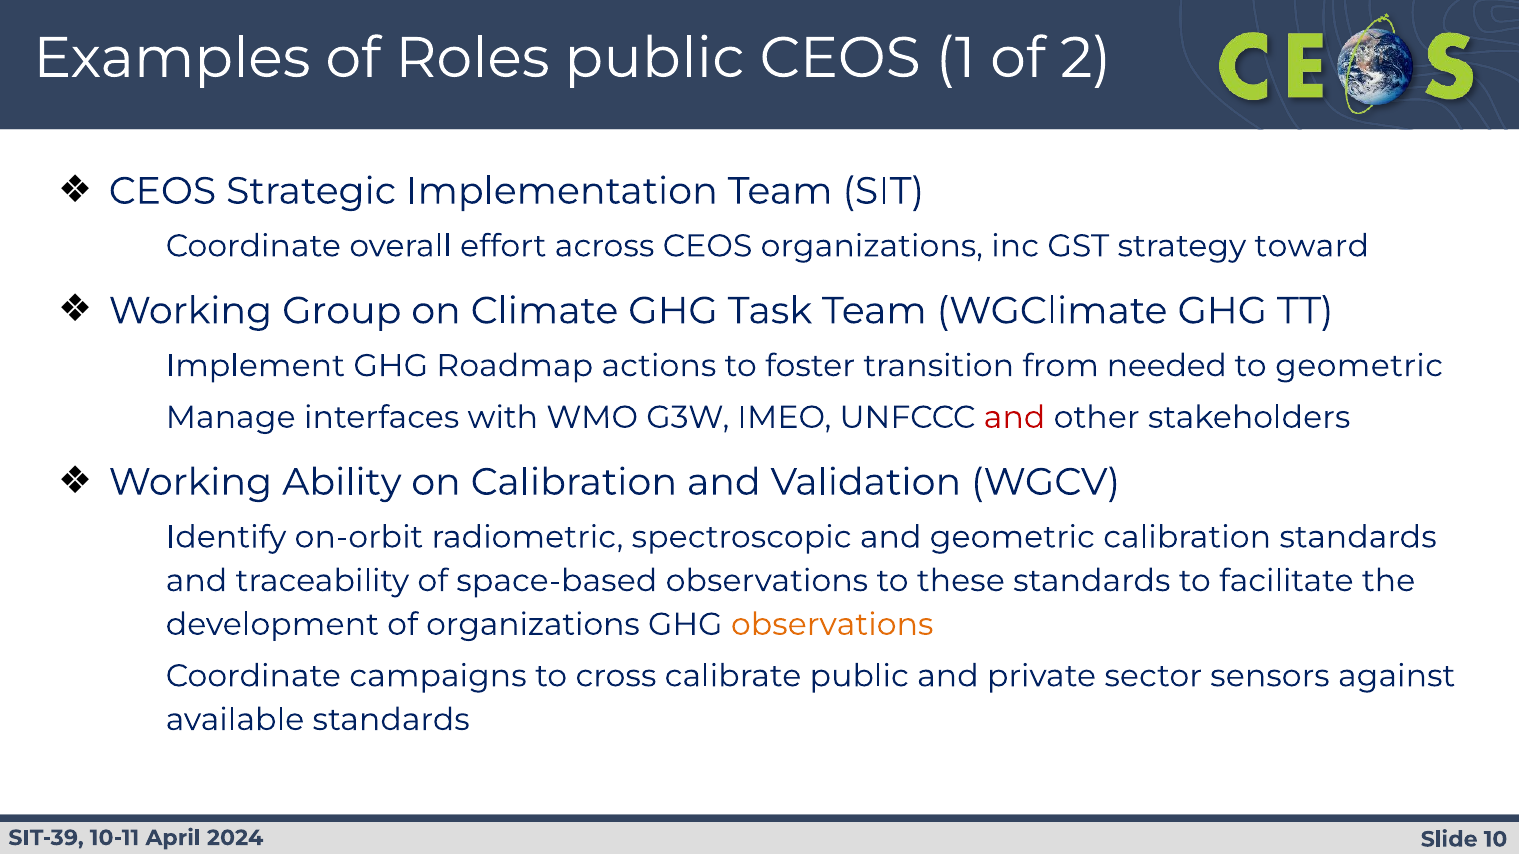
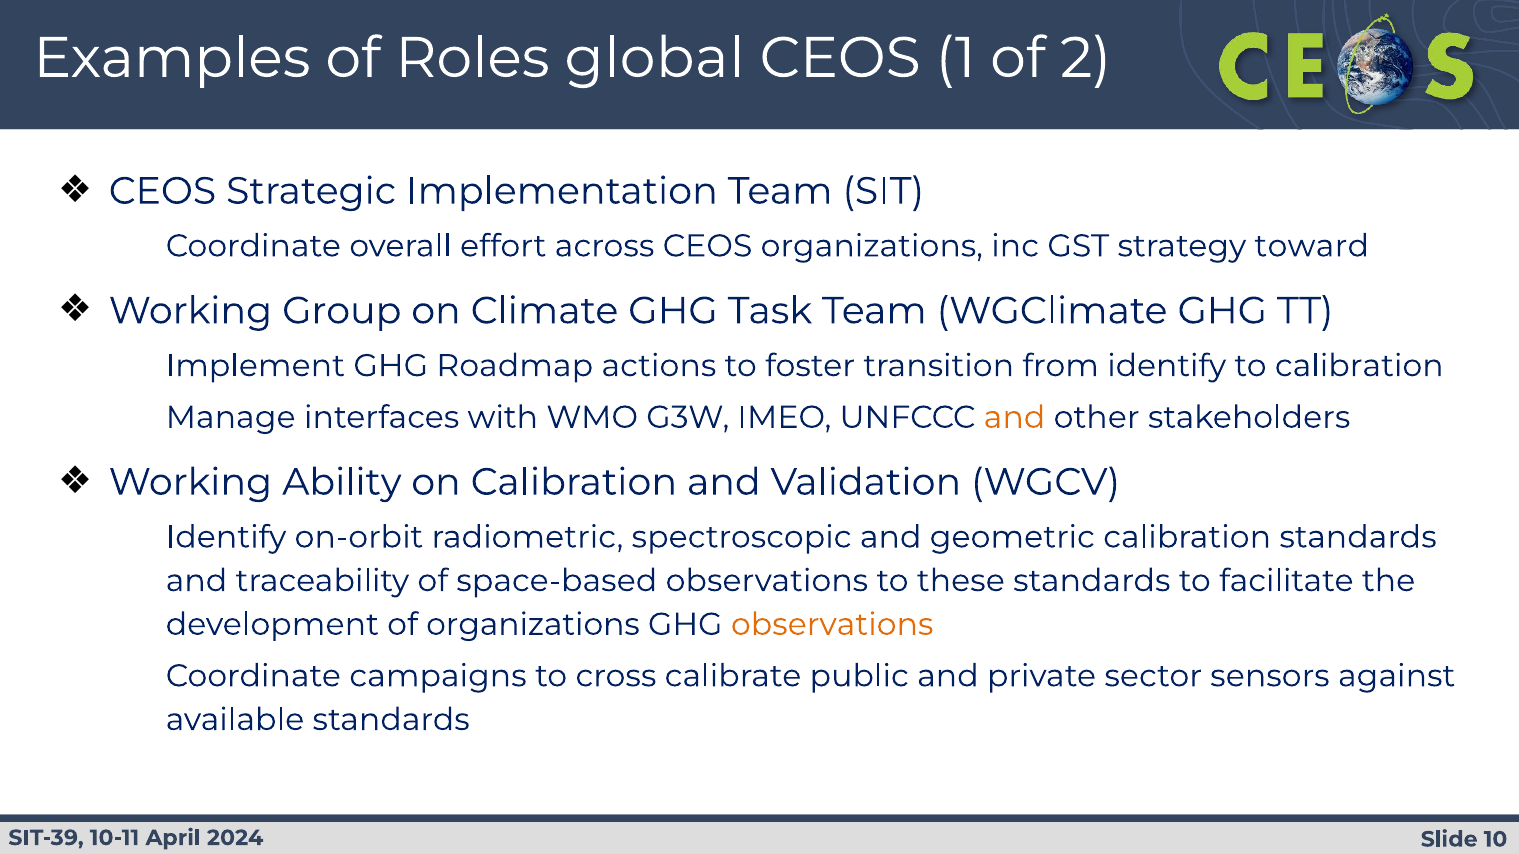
Roles public: public -> global
from needed: needed -> identify
to geometric: geometric -> calibration
and at (1014, 418) colour: red -> orange
